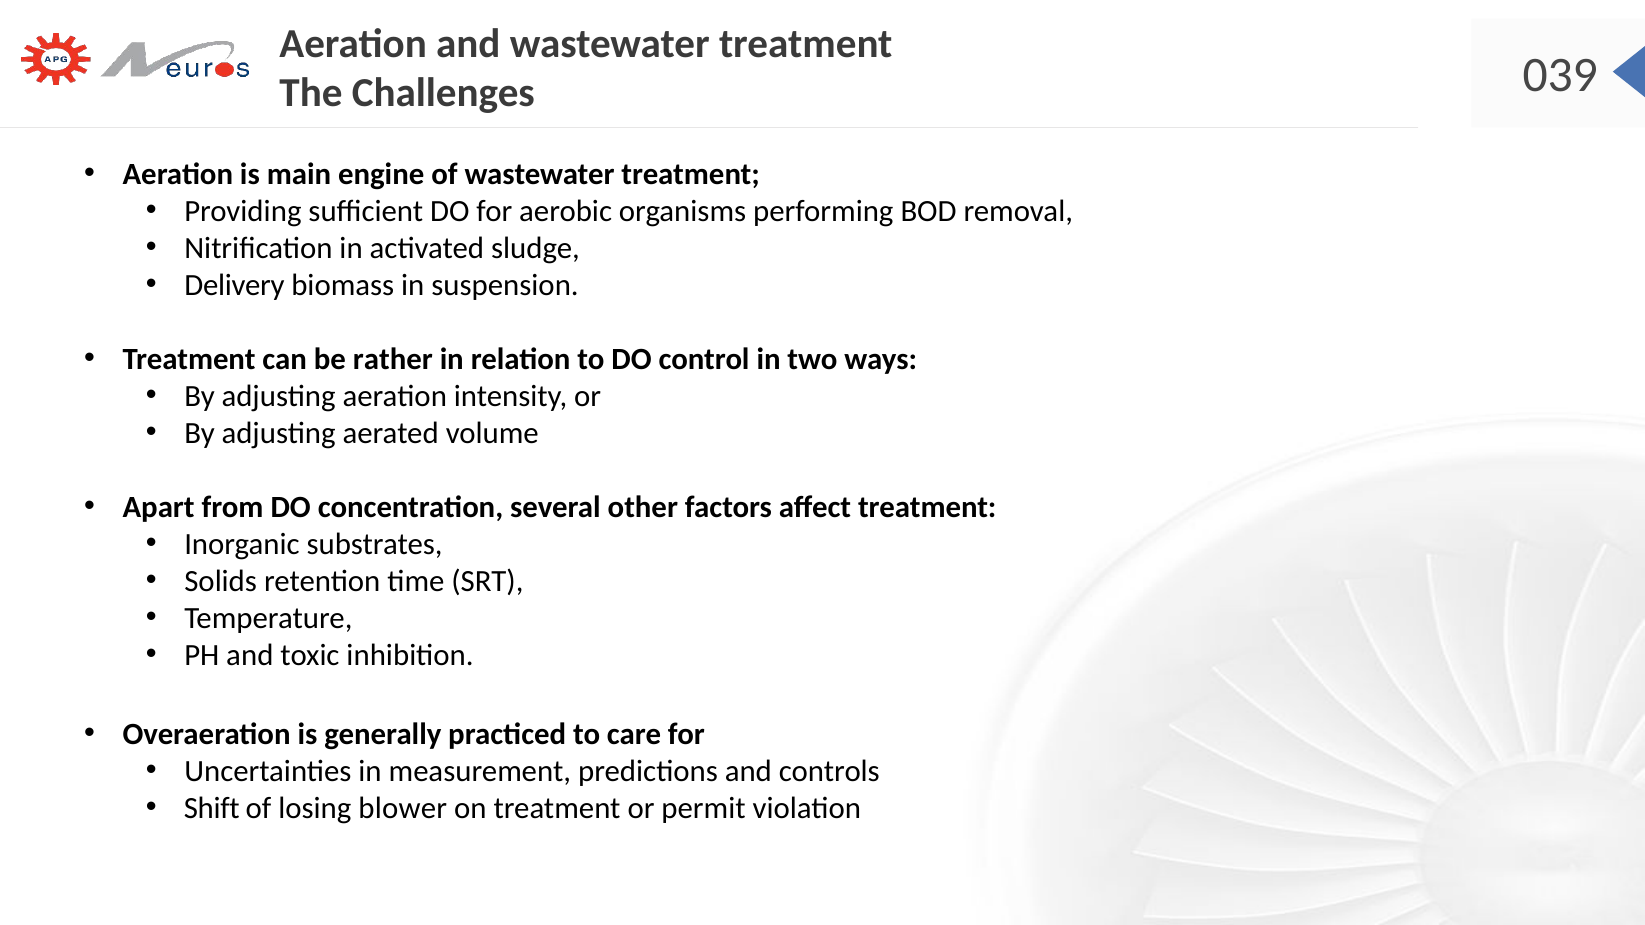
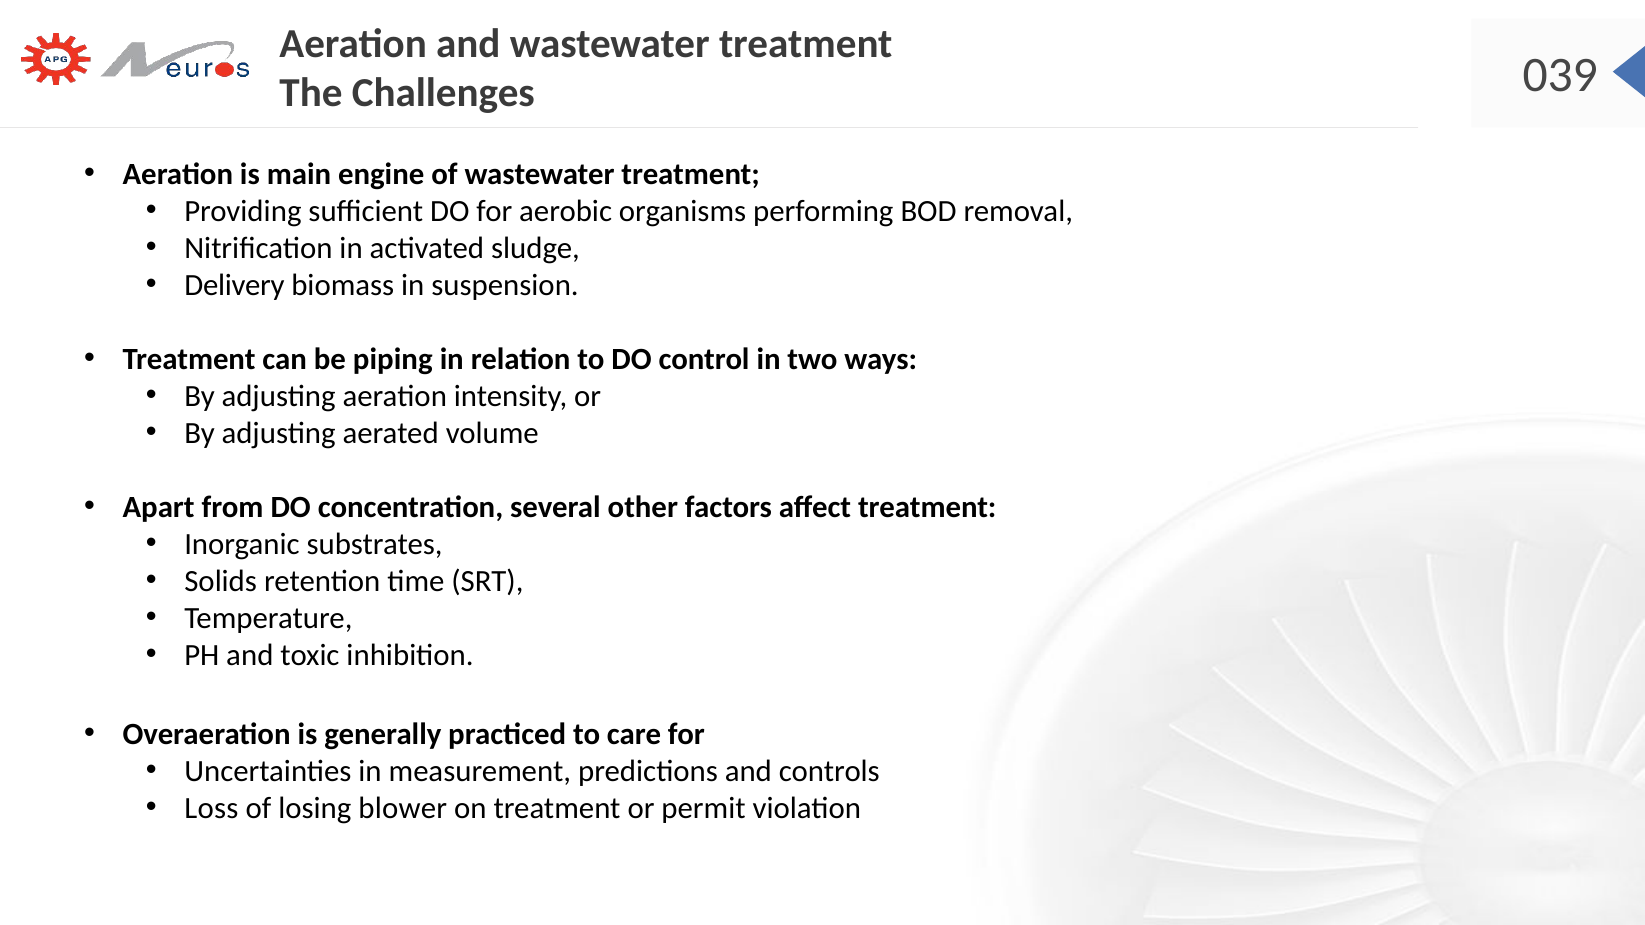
rather: rather -> piping
Shift: Shift -> Loss
